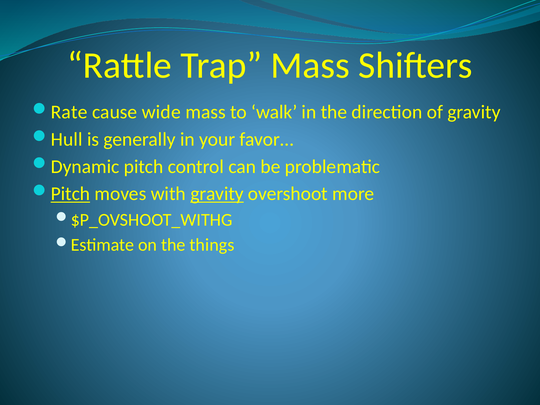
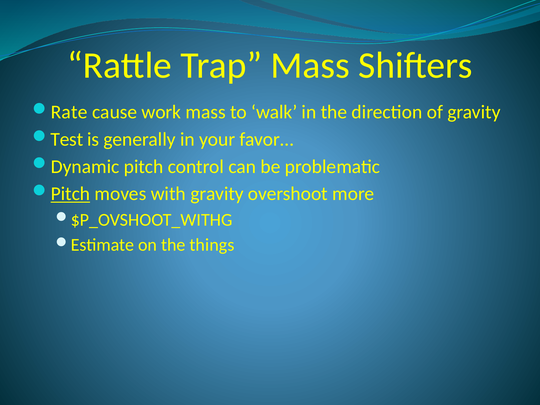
wide: wide -> work
Hull: Hull -> Test
gravity at (217, 194) underline: present -> none
